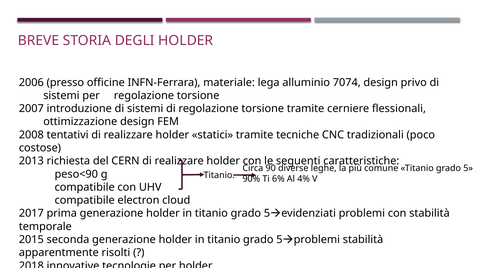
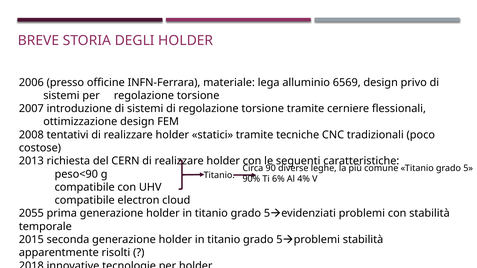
7074: 7074 -> 6569
2017: 2017 -> 2055
